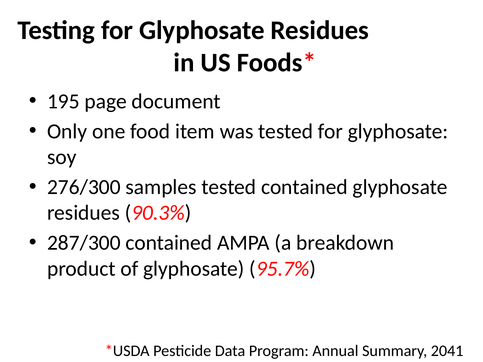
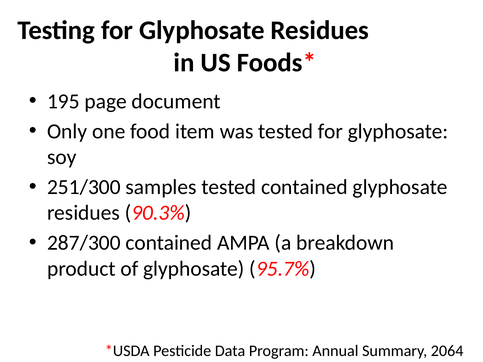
276/300: 276/300 -> 251/300
2041: 2041 -> 2064
